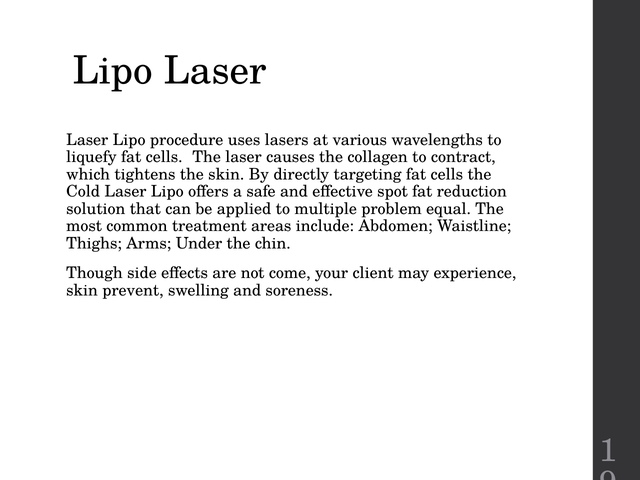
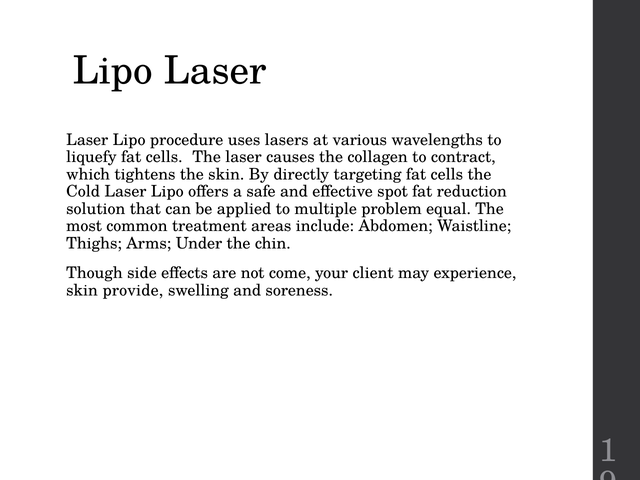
prevent: prevent -> provide
